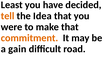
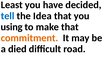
tell colour: orange -> blue
were: were -> using
gain: gain -> died
